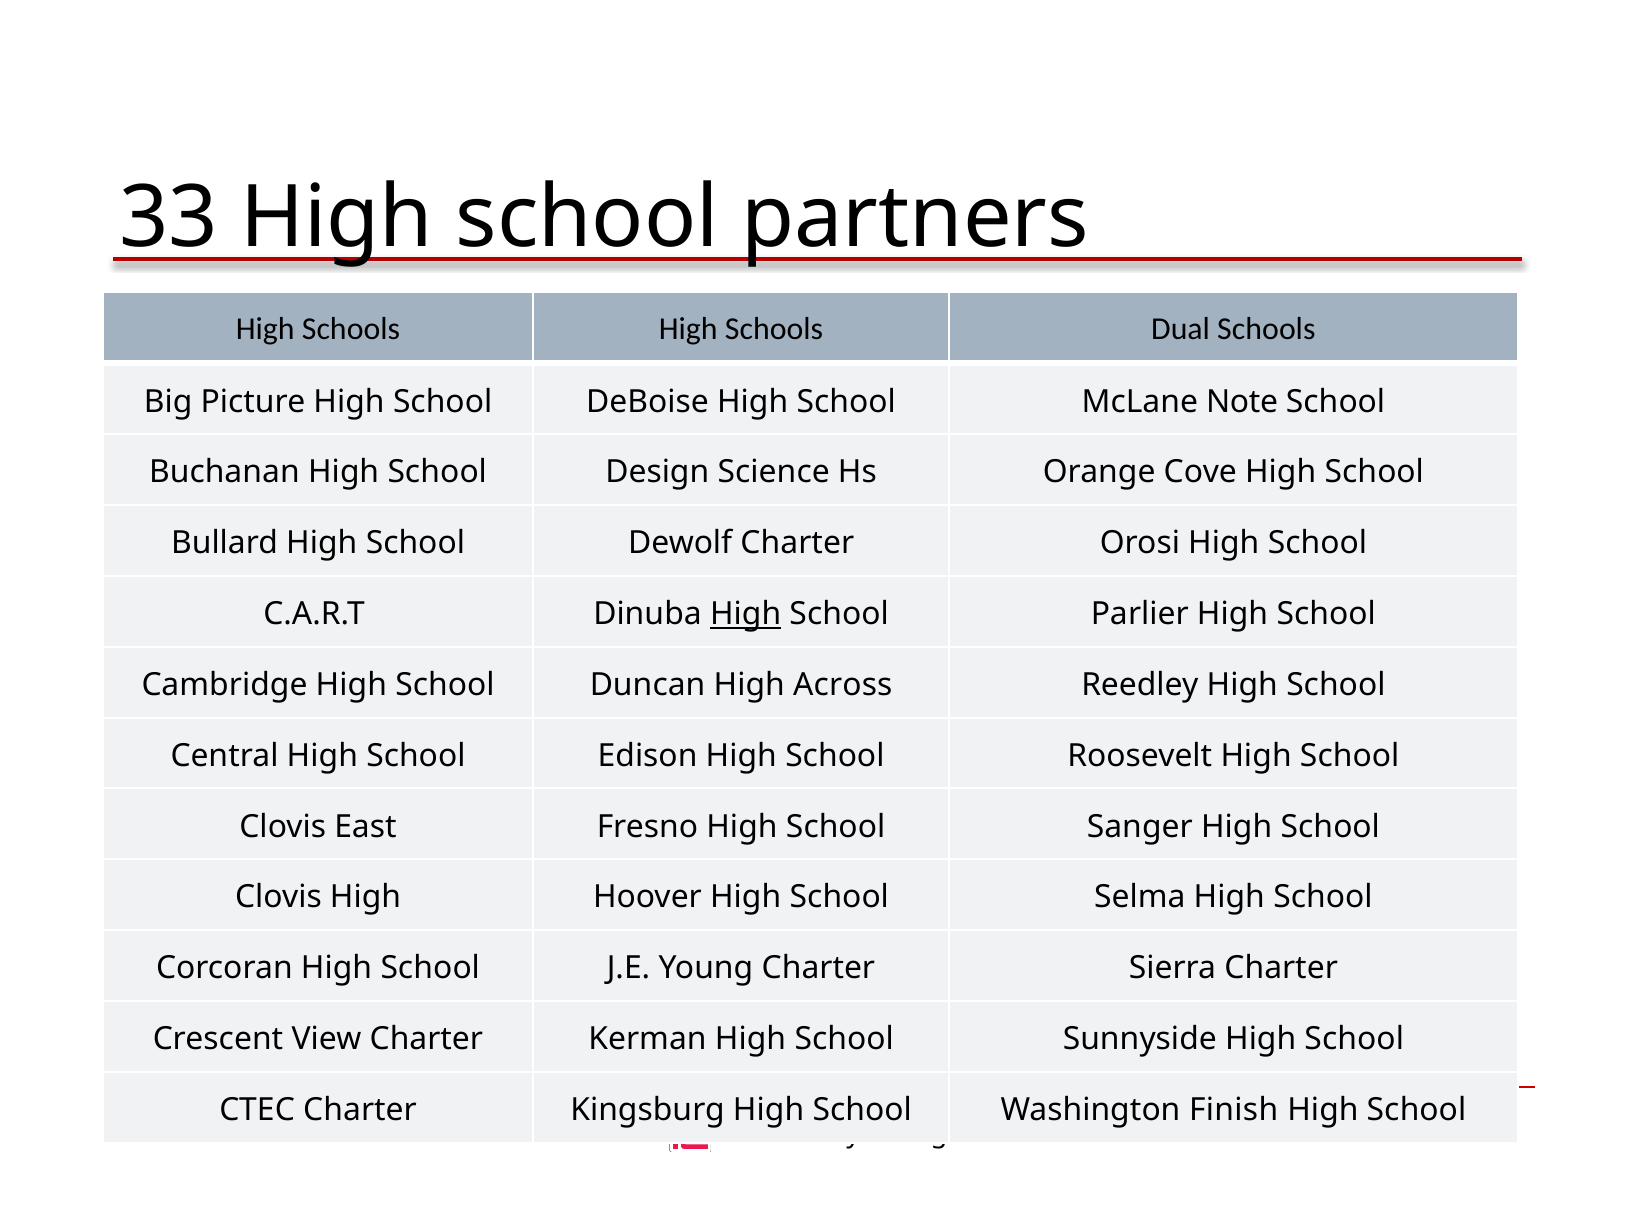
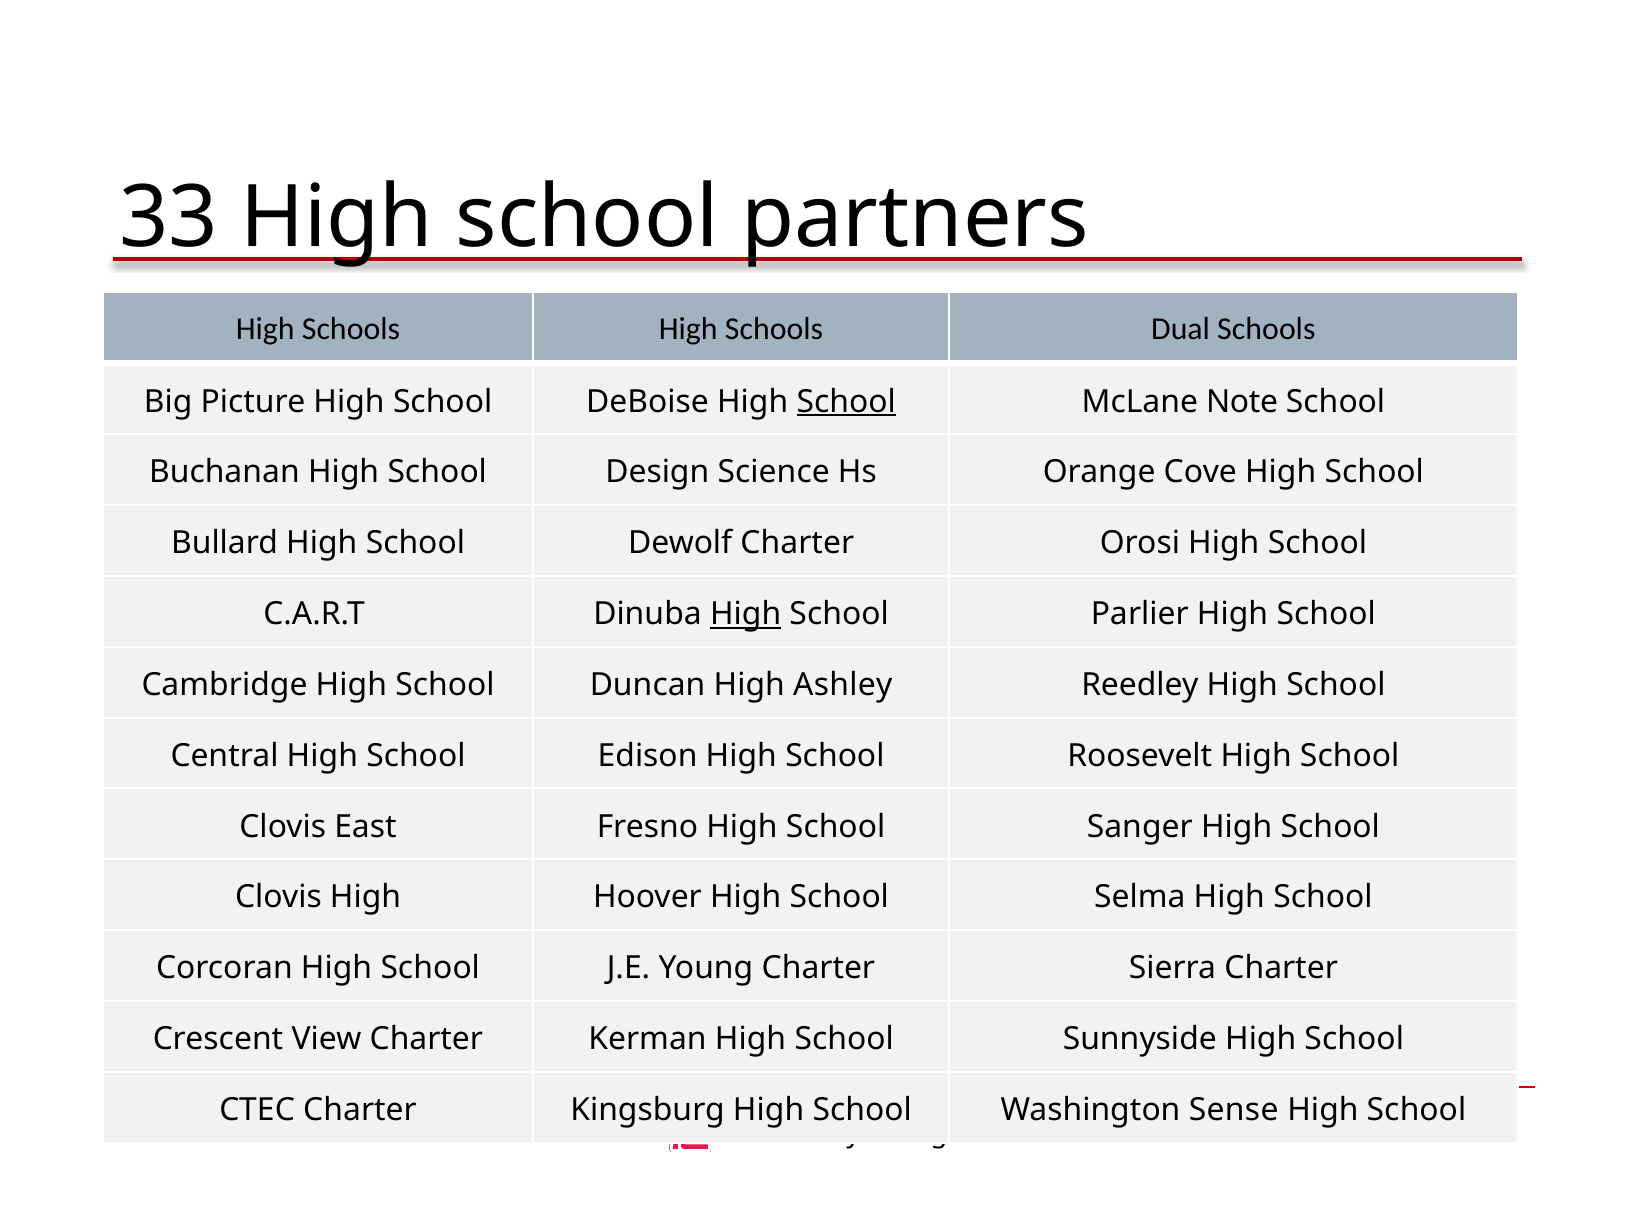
School at (846, 401) underline: none -> present
Across: Across -> Ashley
Finish: Finish -> Sense
